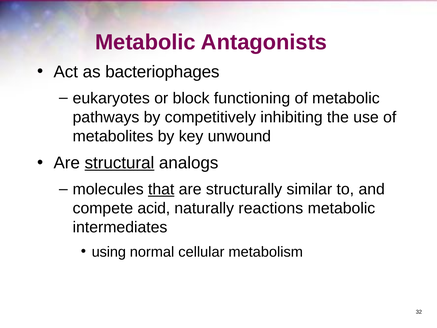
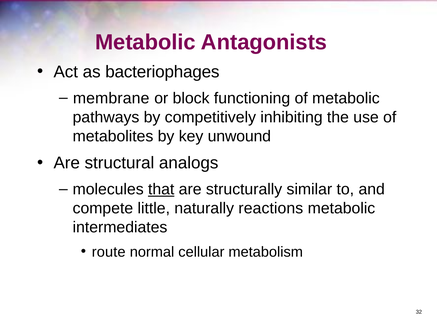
eukaryotes: eukaryotes -> membrane
structural underline: present -> none
acid: acid -> little
using: using -> route
